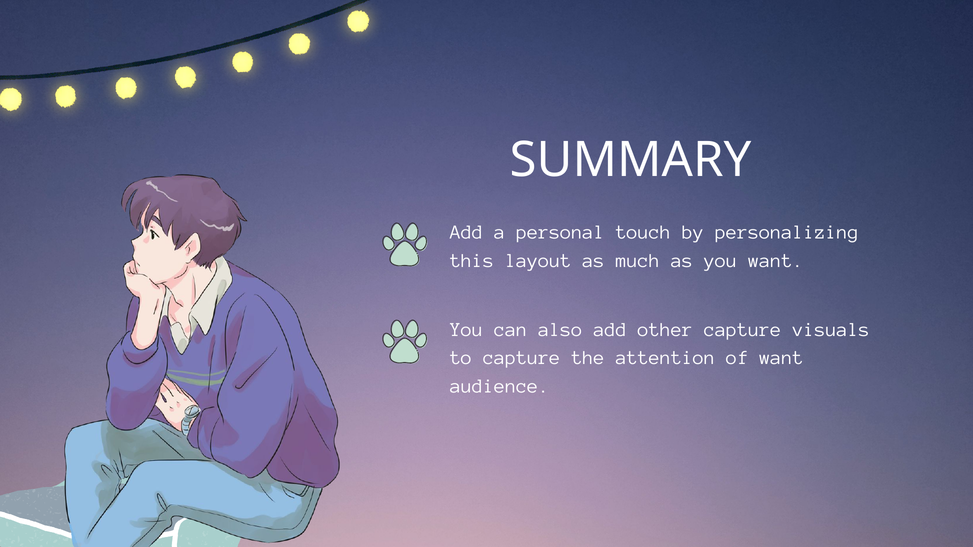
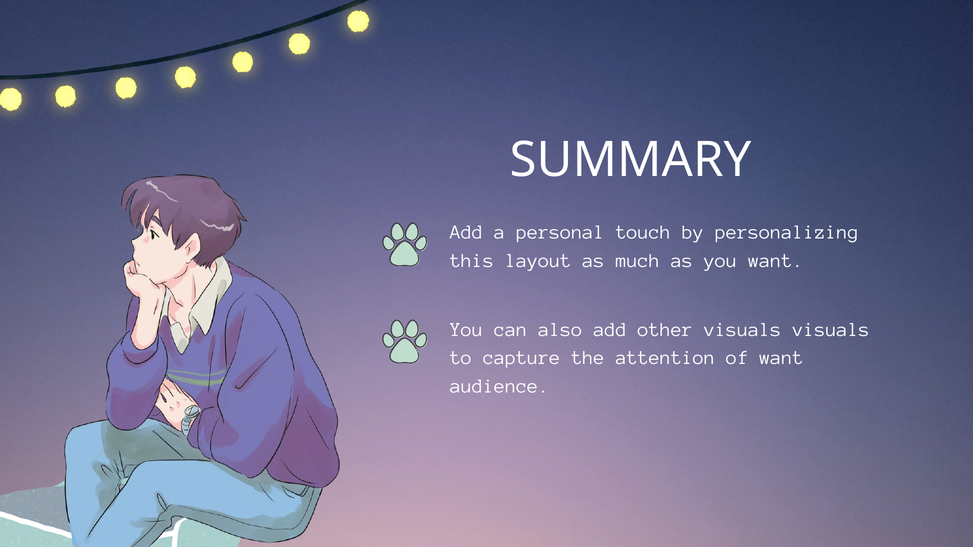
other capture: capture -> visuals
